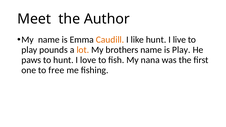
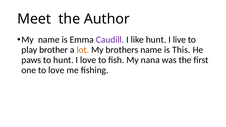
Caudill colour: orange -> purple
pounds: pounds -> brother
is Play: Play -> This
to free: free -> love
